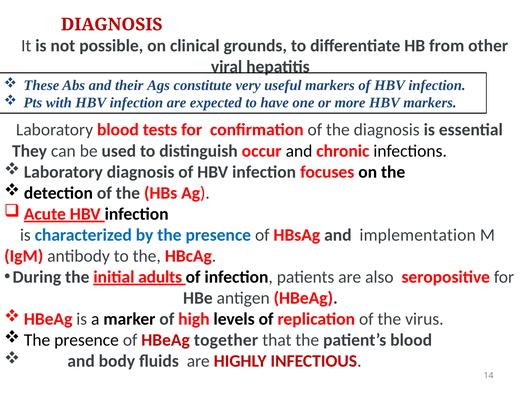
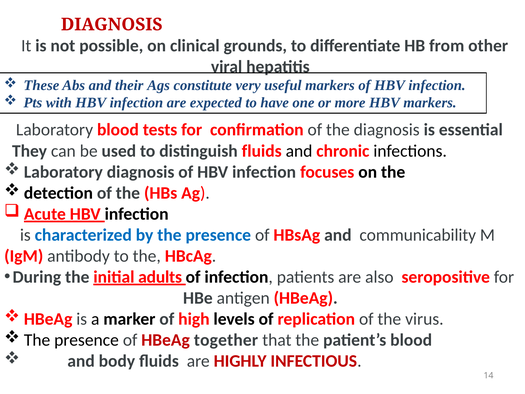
distinguish occur: occur -> fluids
implementation: implementation -> communicability
